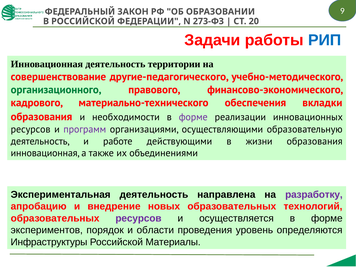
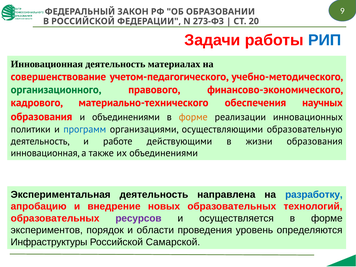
территории: территории -> материалах
другие-педагогического: другие-педагогического -> учетом-педагогического
вкладки: вкладки -> научных
и необходимости: необходимости -> объединениями
форме at (193, 117) colour: purple -> orange
ресурсов at (31, 129): ресурсов -> политики
программ colour: purple -> blue
разработку colour: purple -> blue
Материалы: Материалы -> Самарской
